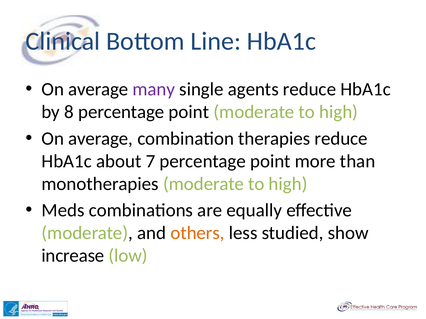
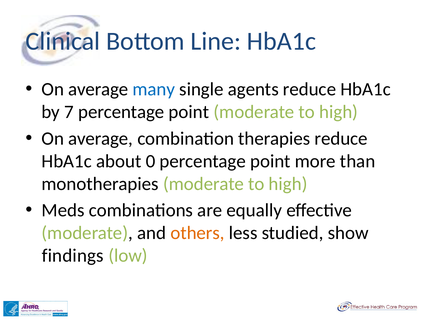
many colour: purple -> blue
8: 8 -> 7
7: 7 -> 0
increase: increase -> findings
